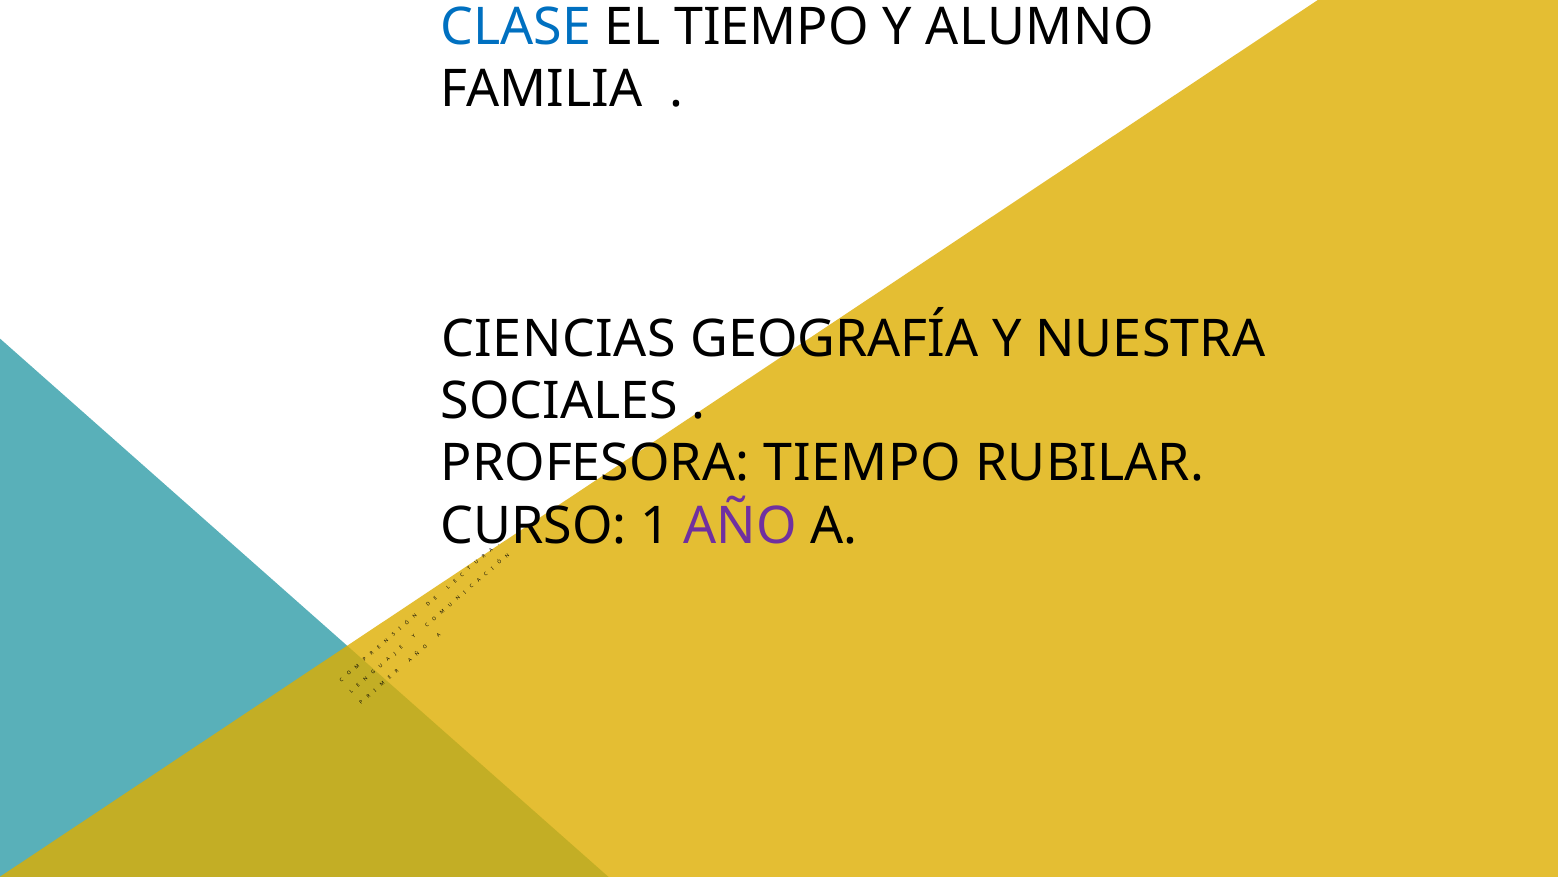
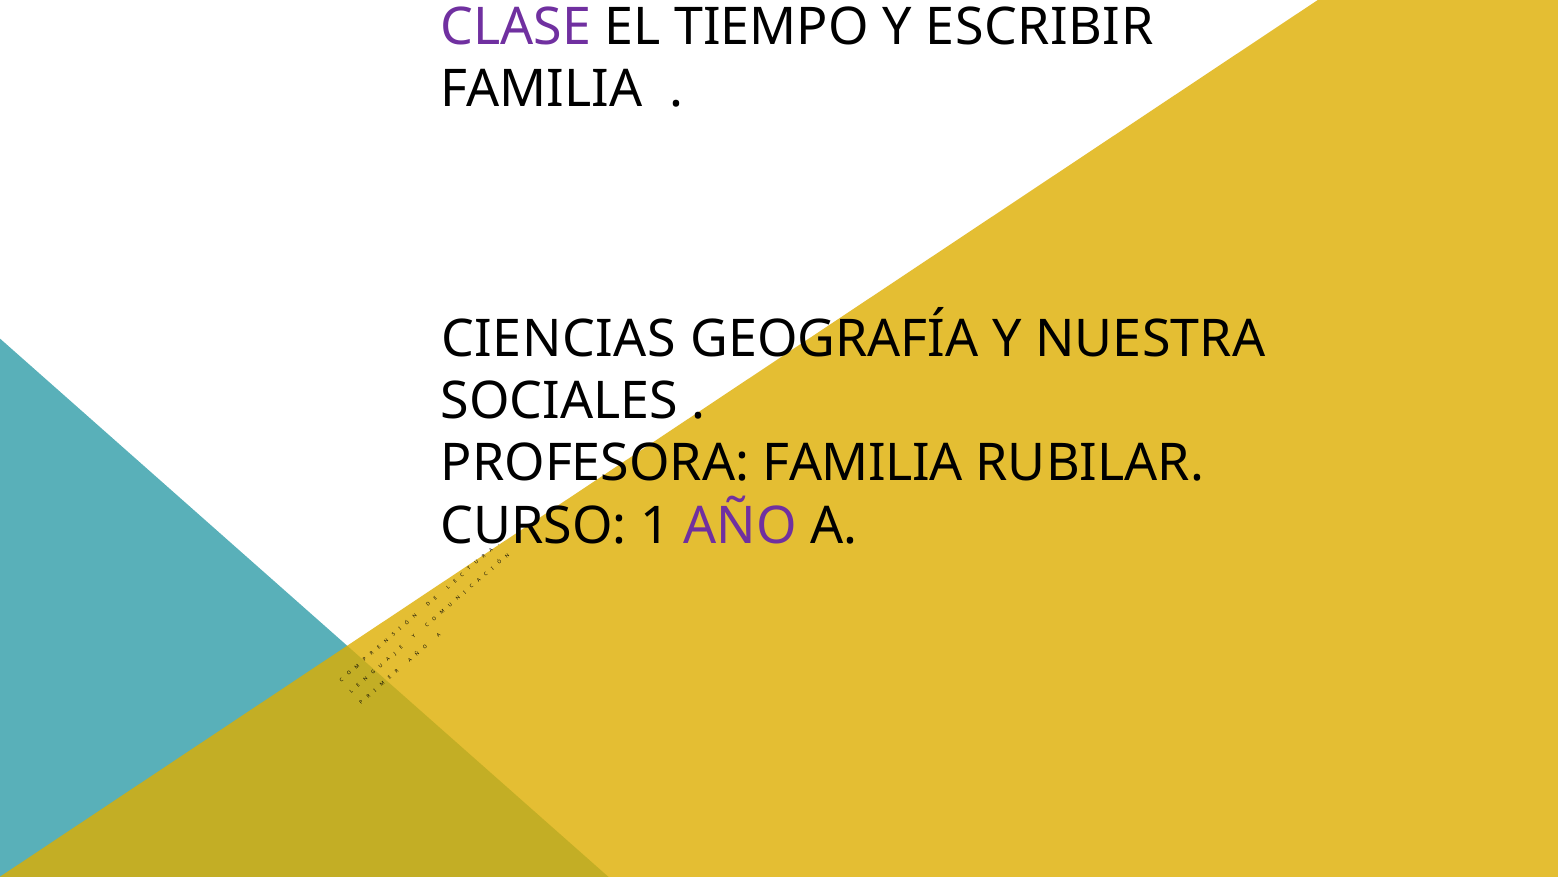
CLASE colour: blue -> purple
ALUMNO: ALUMNO -> ESCRIBIR
PROFESORA TIEMPO: TIEMPO -> FAMILIA
